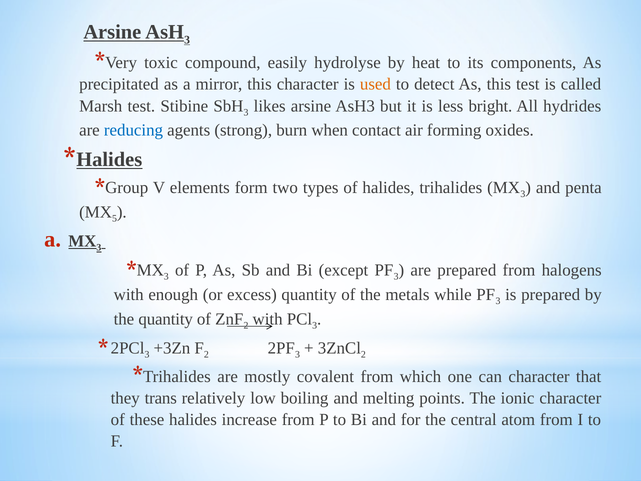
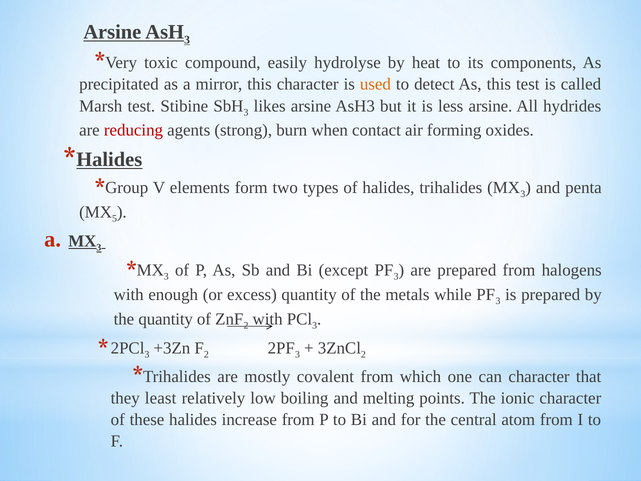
less bright: bright -> arsine
reducing colour: blue -> red
trans: trans -> least
